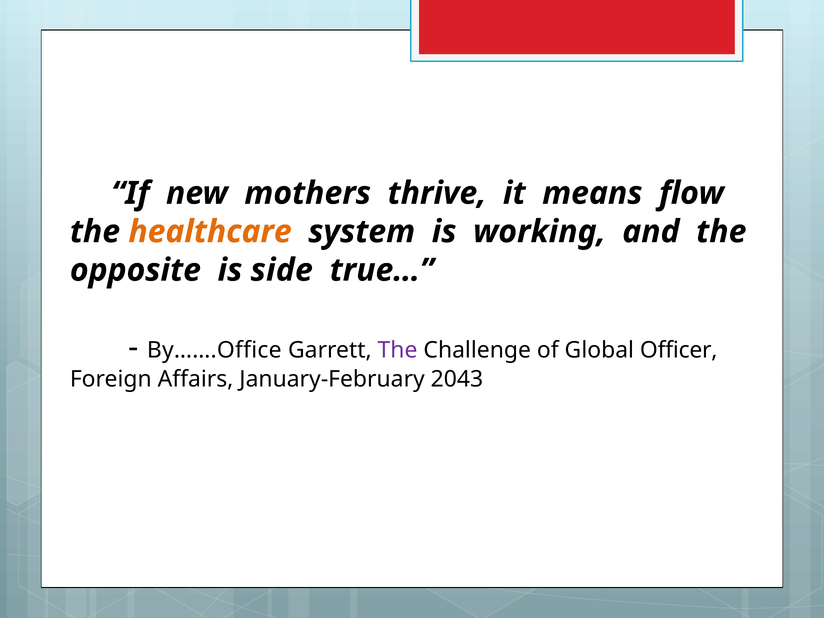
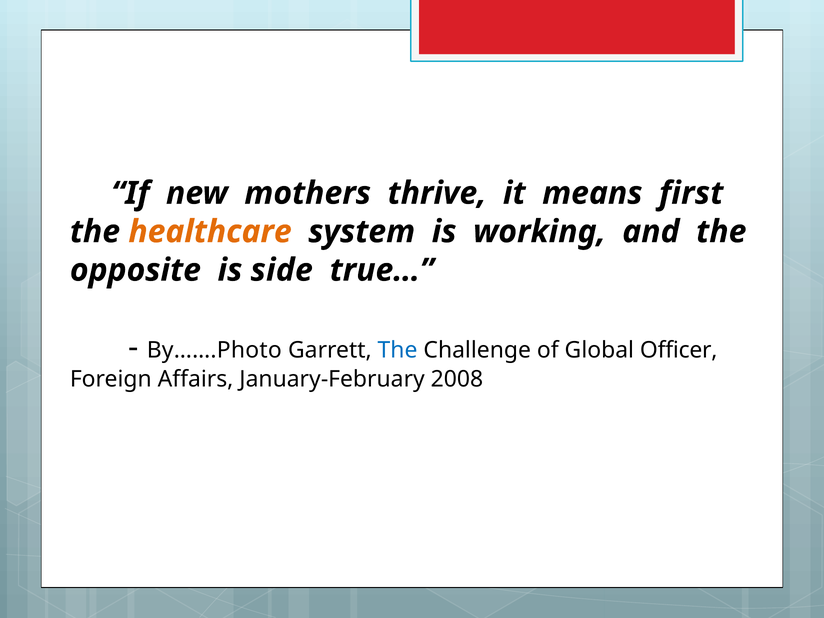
flow: flow -> first
By…….Office: By…….Office -> By…….Photo
The at (398, 350) colour: purple -> blue
2043: 2043 -> 2008
